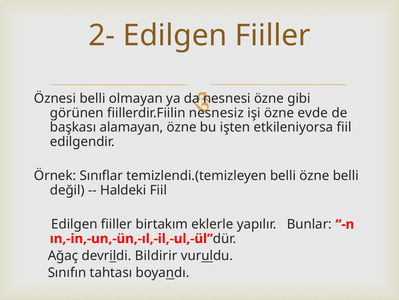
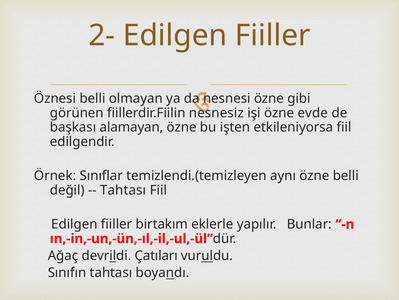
temizlendi.(temizleyen belli: belli -> aynı
Haldeki at (123, 190): Haldeki -> Tahtası
Bildirir: Bildirir -> Çatıları
